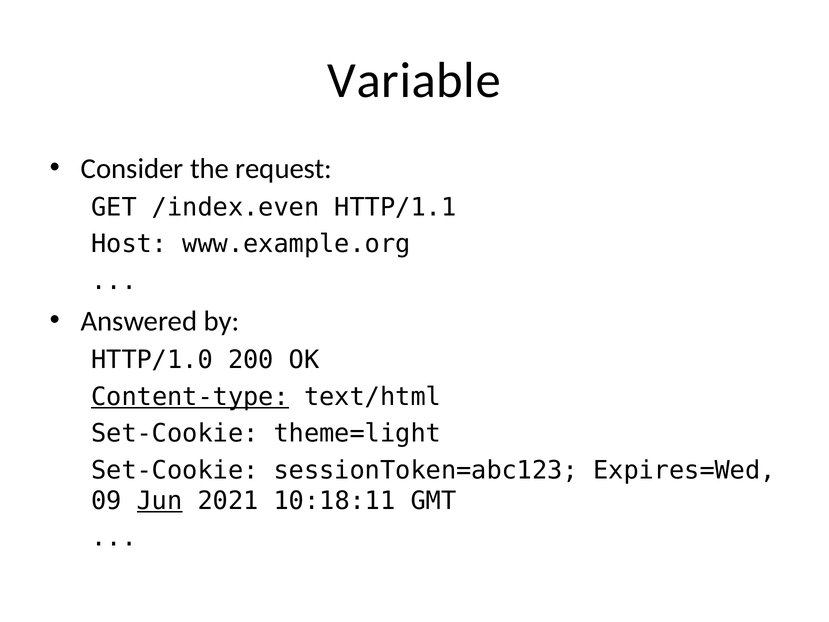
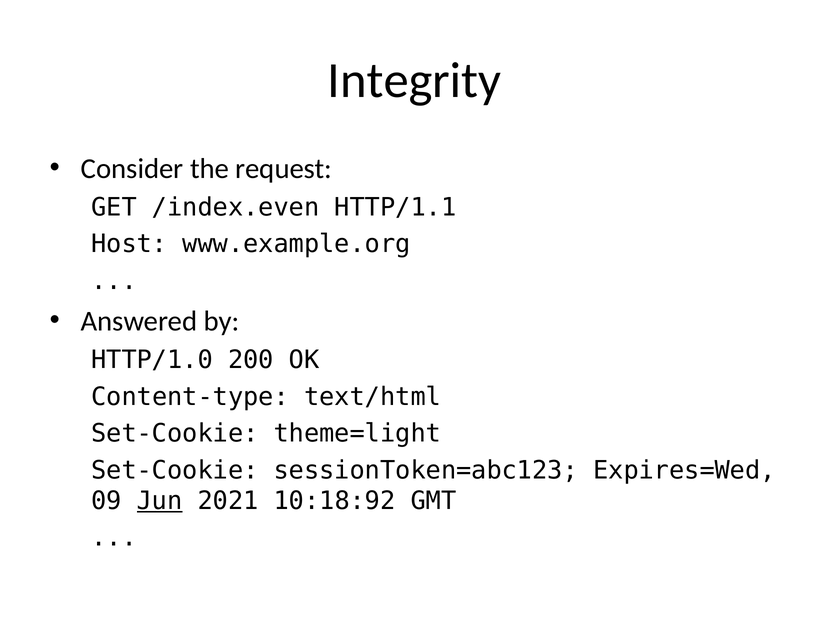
Variable: Variable -> Integrity
Content-type underline: present -> none
10:18:11: 10:18:11 -> 10:18:92
